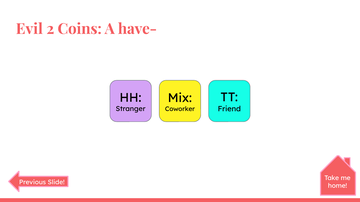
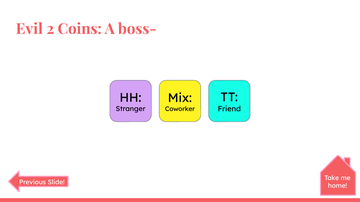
have-: have- -> boss-
